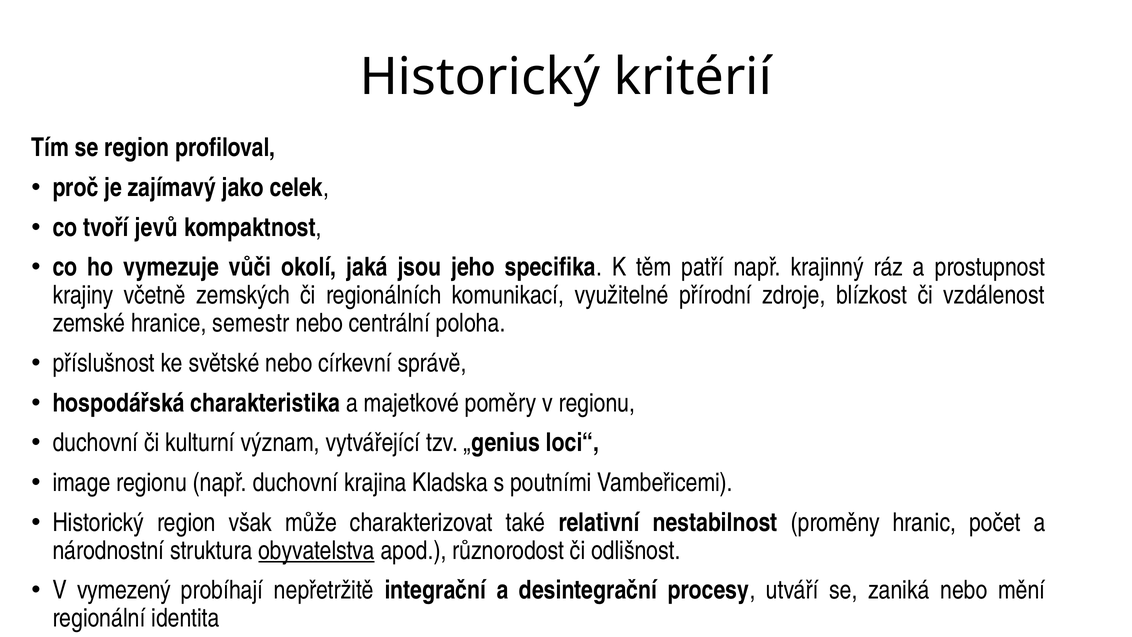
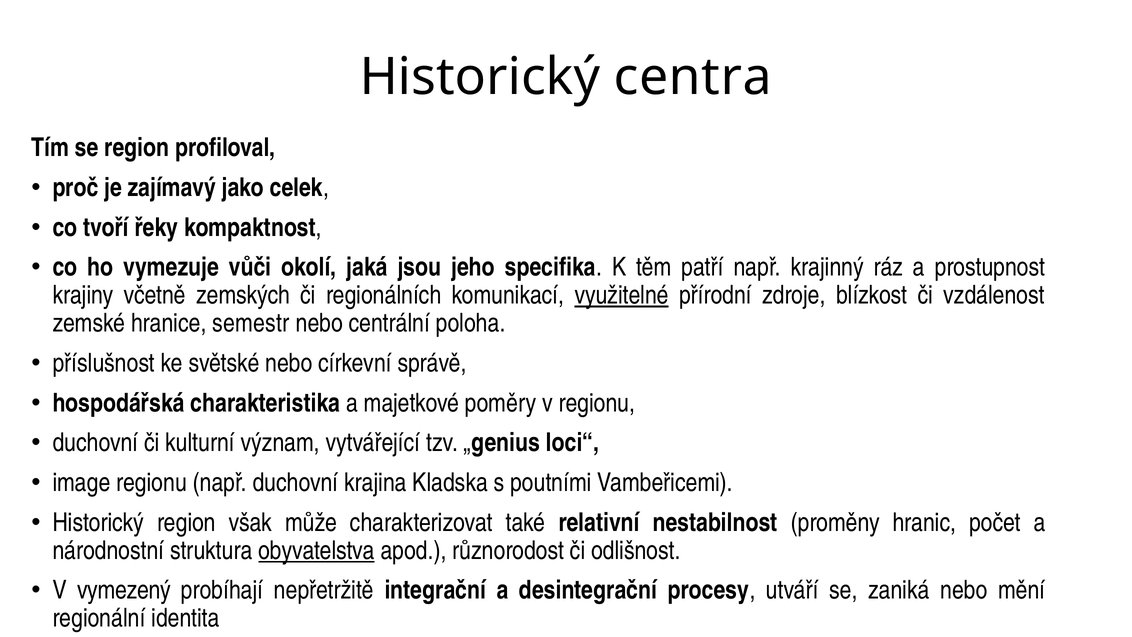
kritérií: kritérií -> centra
jevů: jevů -> řeky
využitelné underline: none -> present
